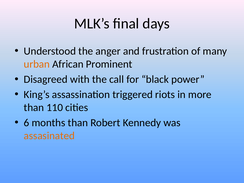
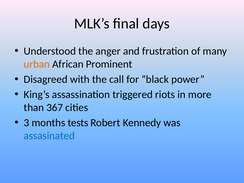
110: 110 -> 367
6: 6 -> 3
months than: than -> tests
assasinated colour: orange -> blue
